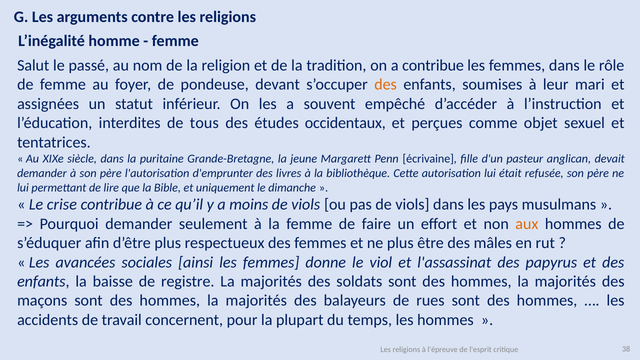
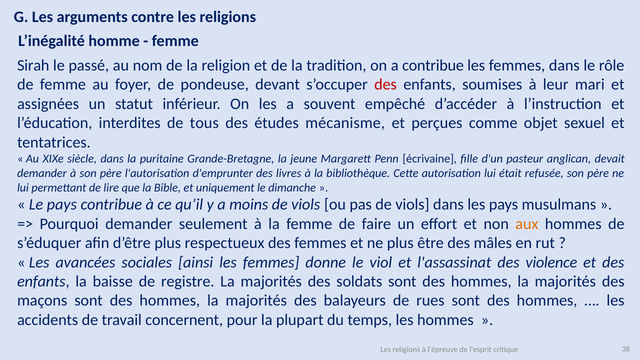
Salut: Salut -> Sirah
des at (386, 85) colour: orange -> red
occidentaux: occidentaux -> mécanisme
Le crise: crise -> pays
papyrus: papyrus -> violence
